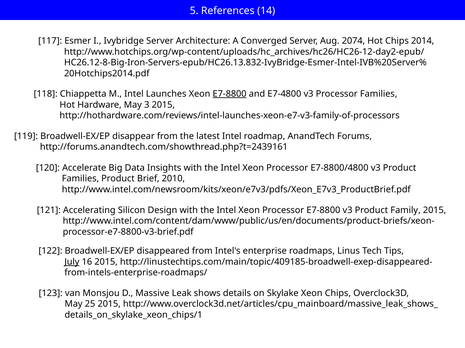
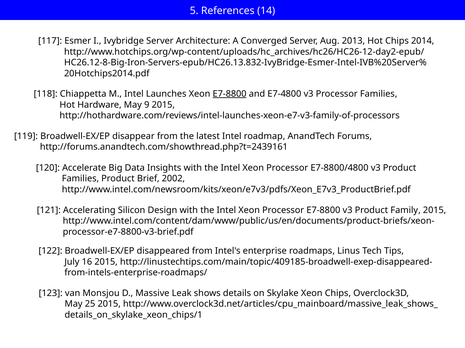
2074: 2074 -> 2013
3: 3 -> 9
2010: 2010 -> 2002
July underline: present -> none
